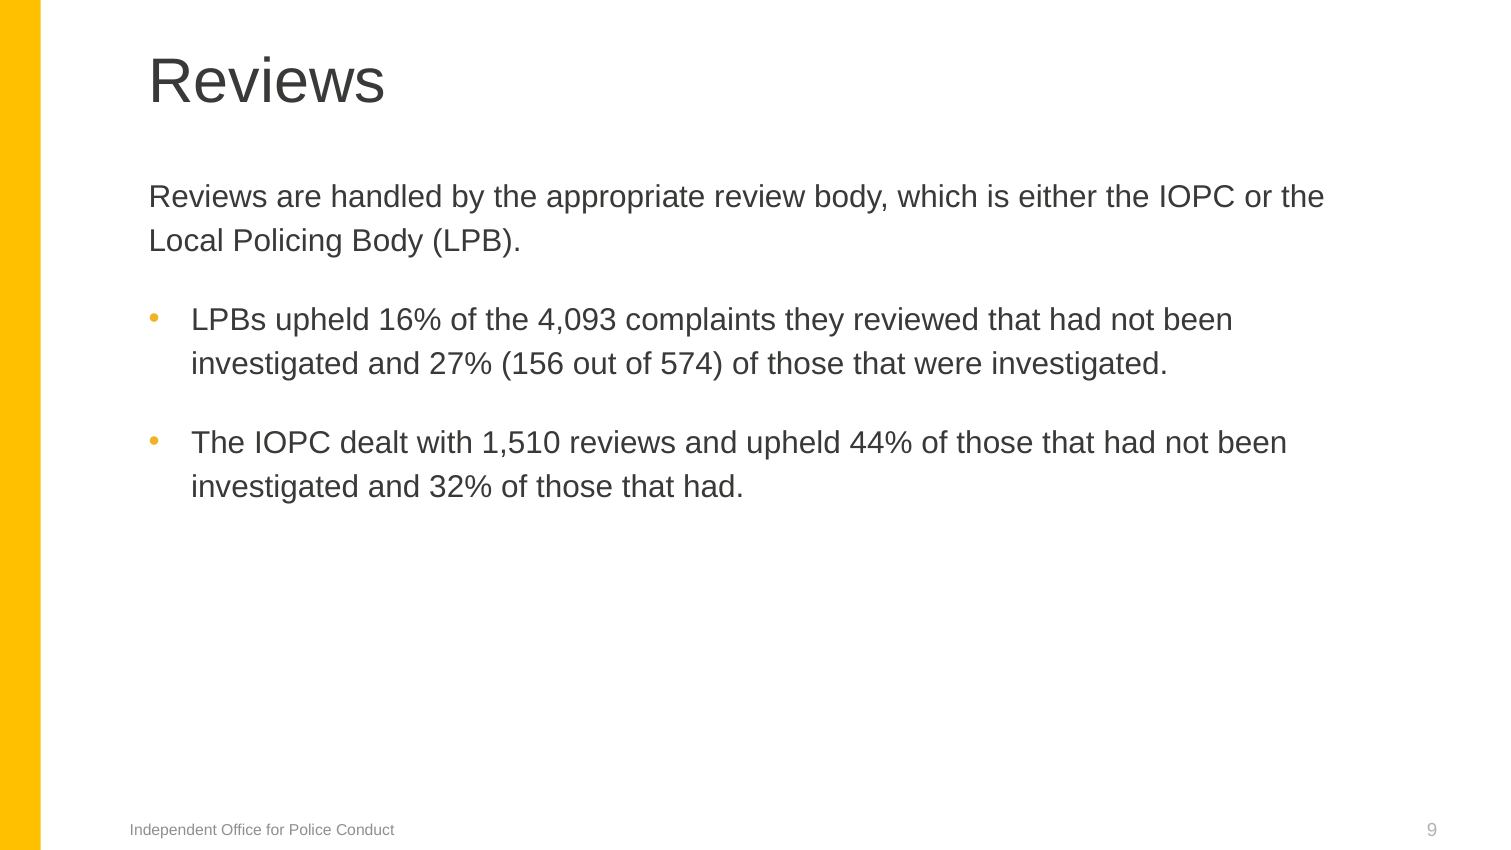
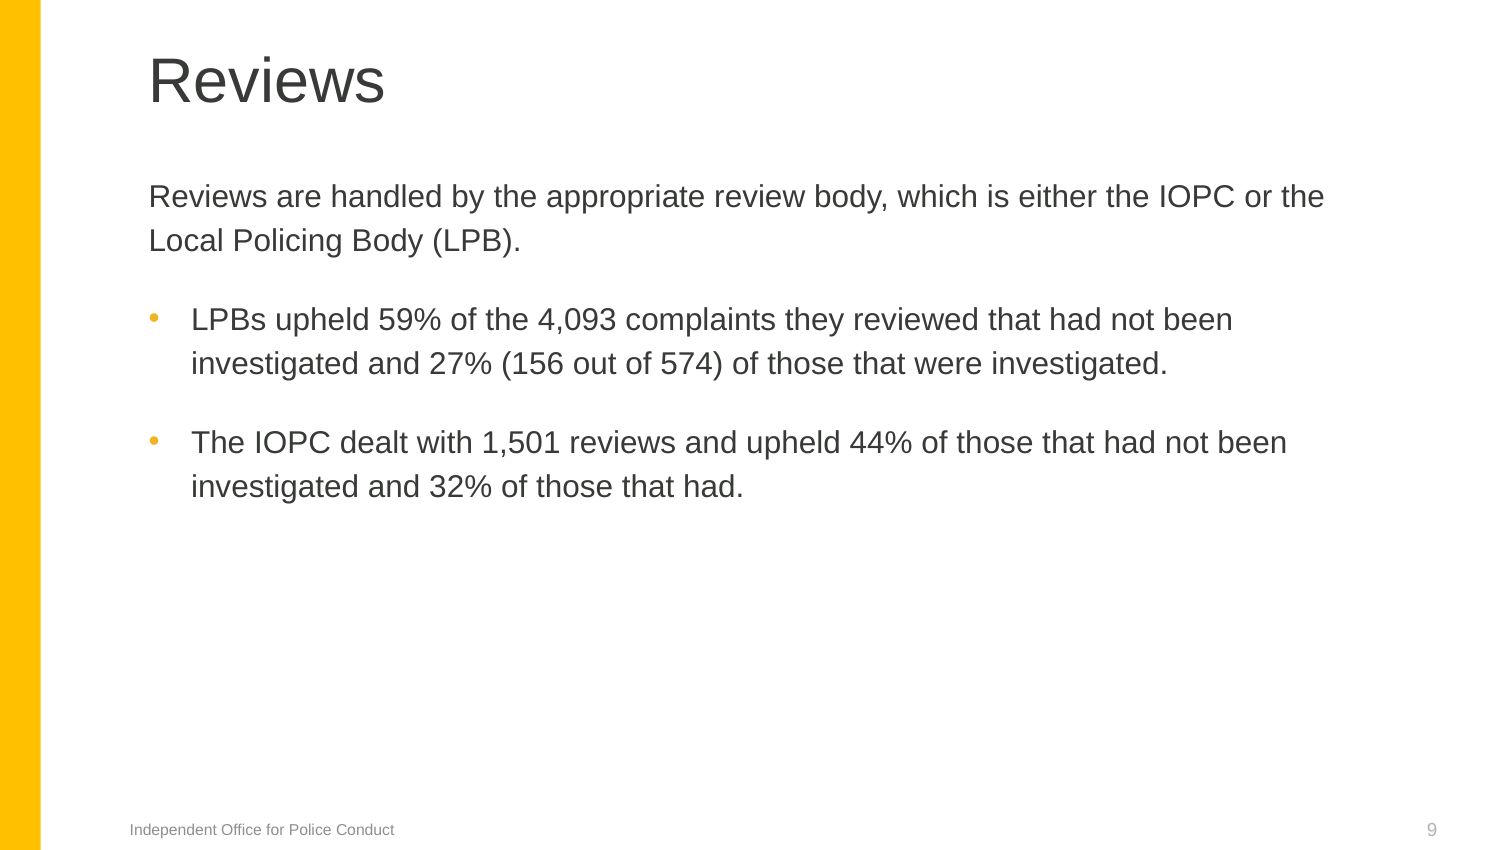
16%: 16% -> 59%
1,510: 1,510 -> 1,501
